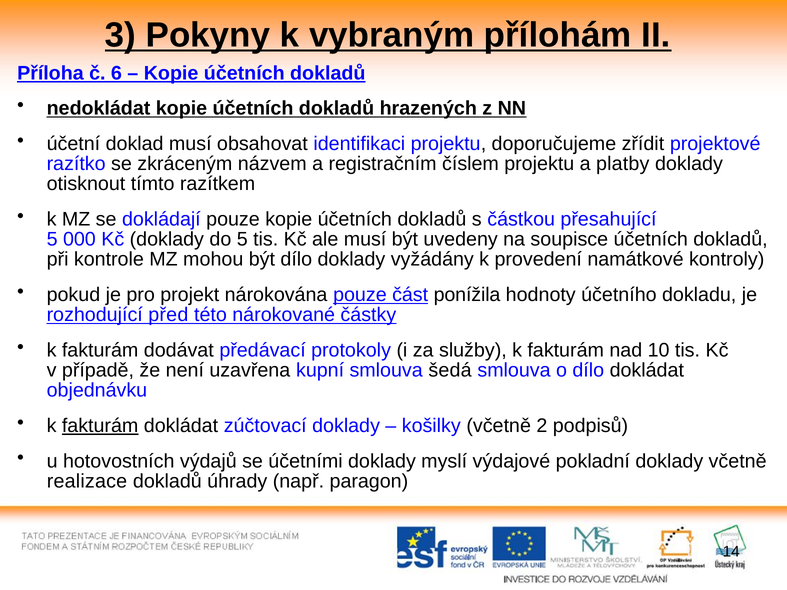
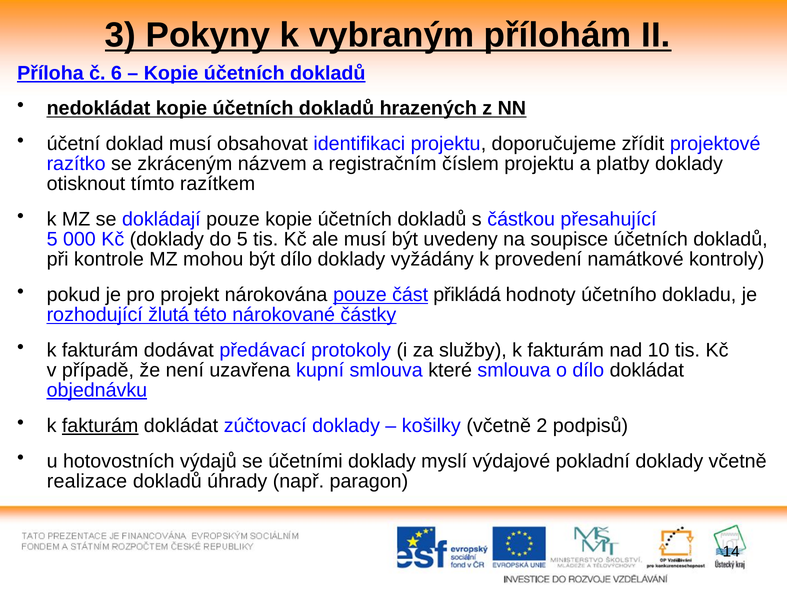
ponížila: ponížila -> přikládá
před: před -> žlutá
šedá: šedá -> které
objednávku underline: none -> present
